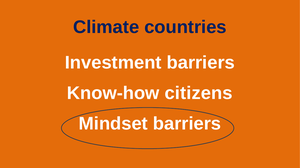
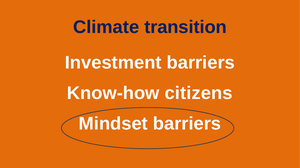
countries: countries -> transition
